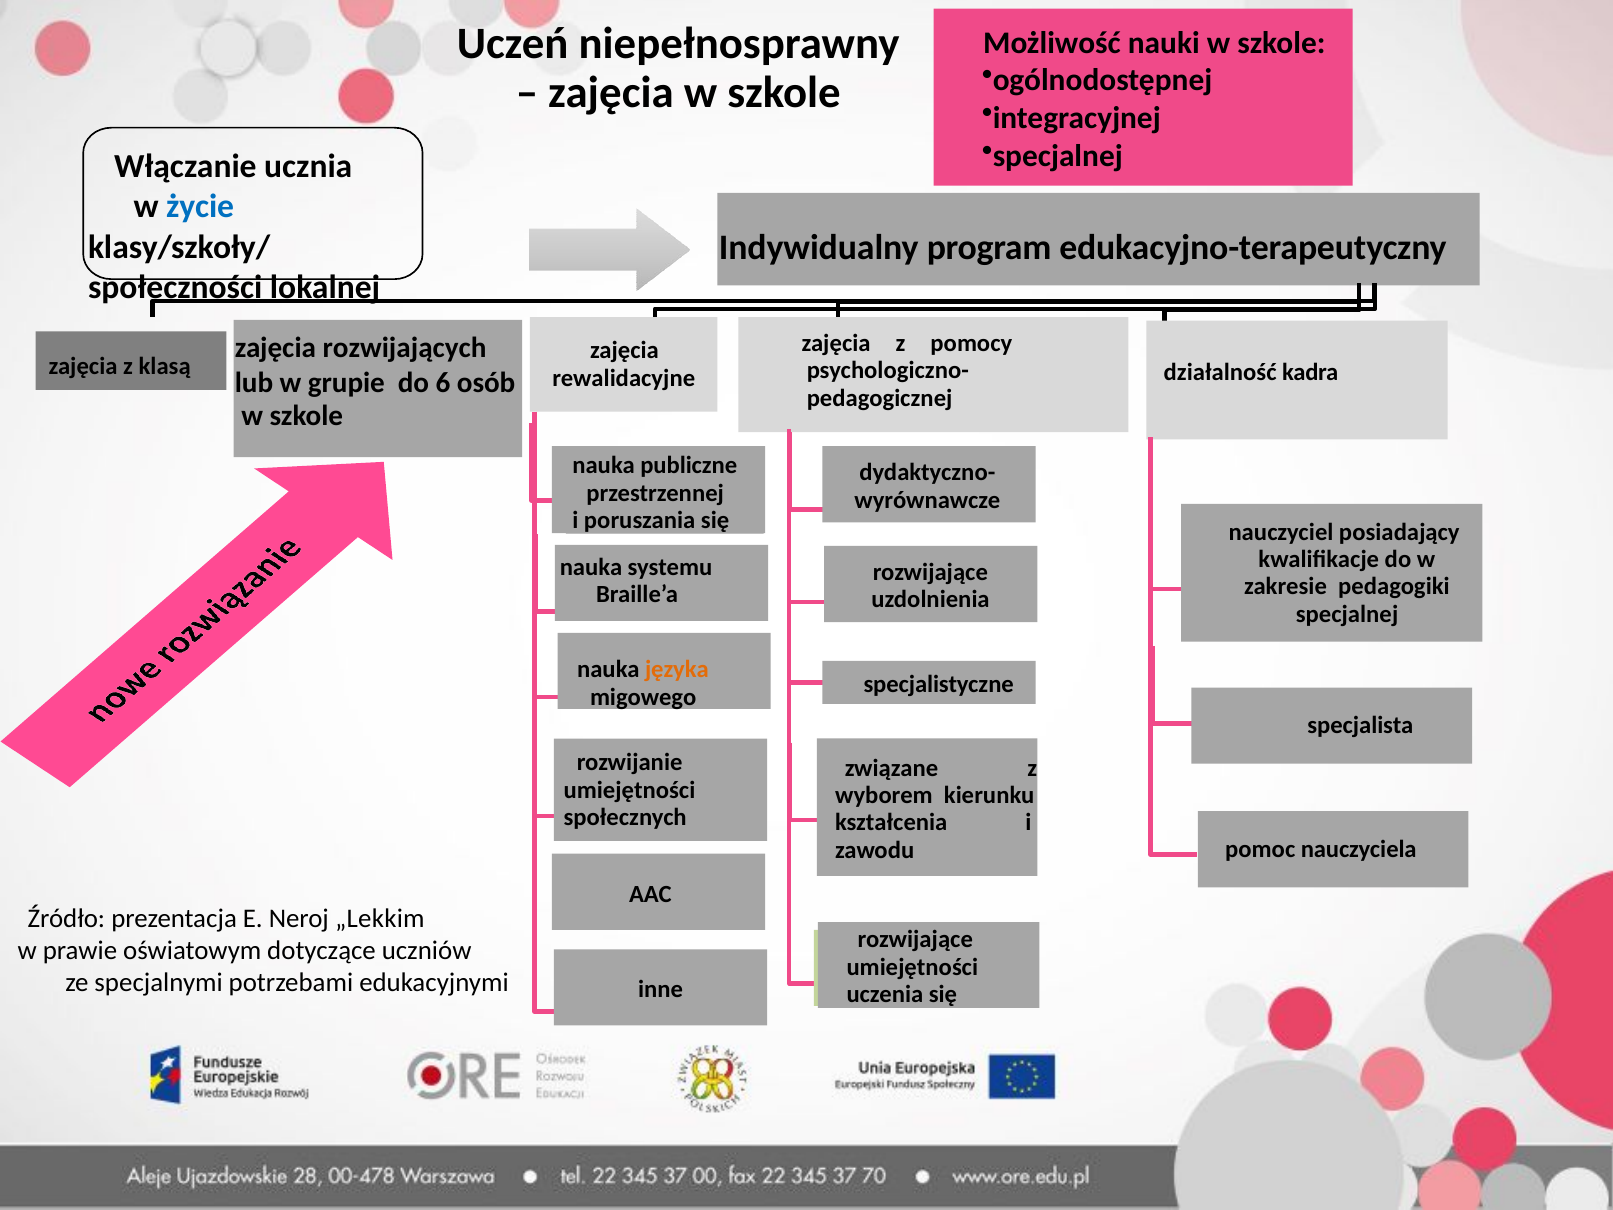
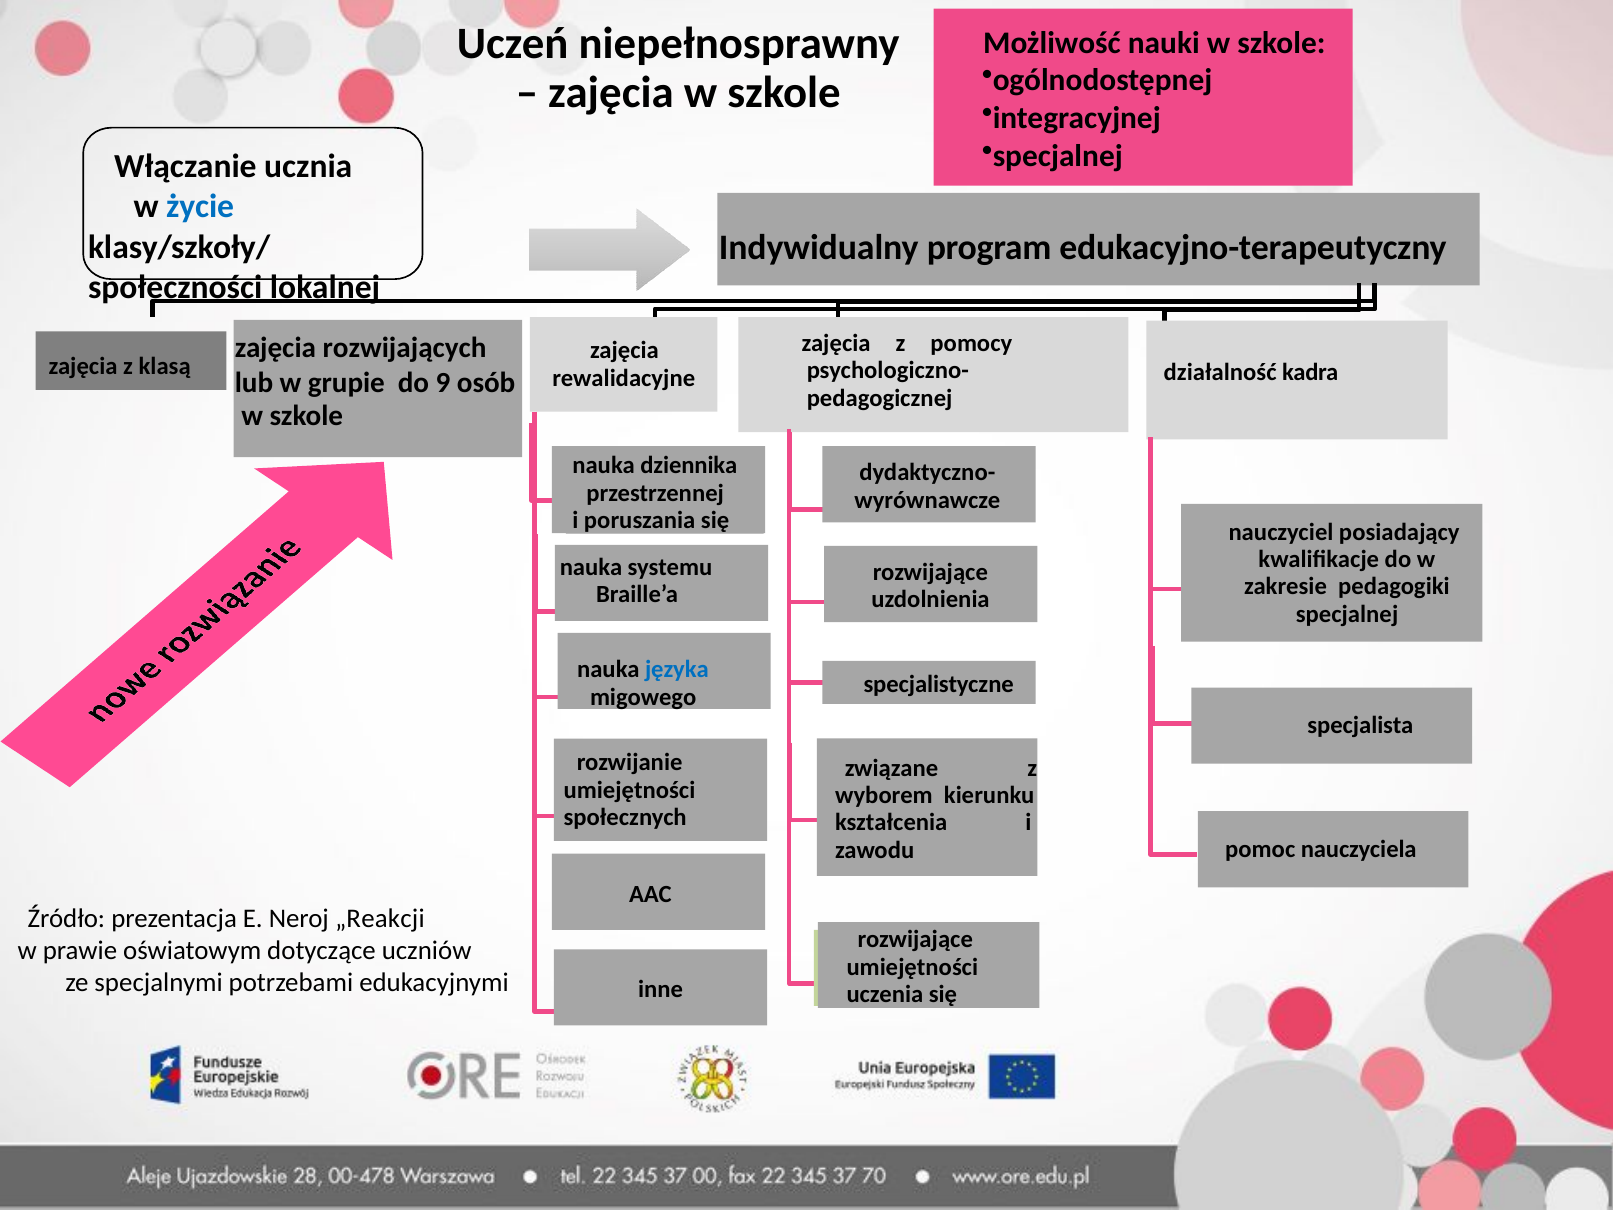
6: 6 -> 9
publiczne: publiczne -> dziennika
języka colour: orange -> blue
„Lekkim: „Lekkim -> „Reakcji
